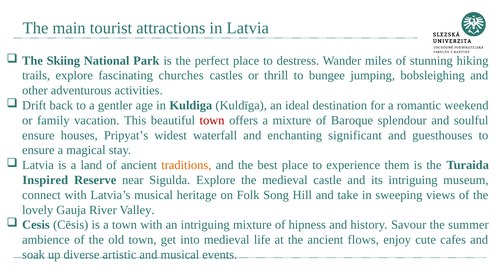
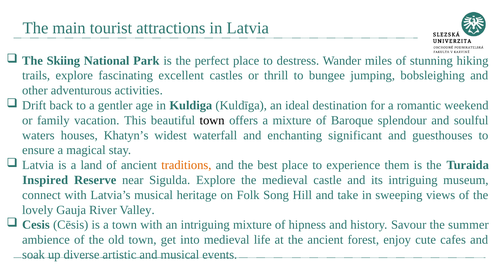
churches: churches -> excellent
town at (212, 120) colour: red -> black
ensure at (38, 135): ensure -> waters
Pripyat’s: Pripyat’s -> Khatyn’s
flows: flows -> forest
